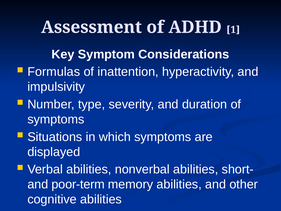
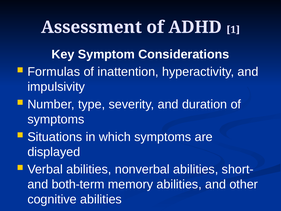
poor-term: poor-term -> both-term
